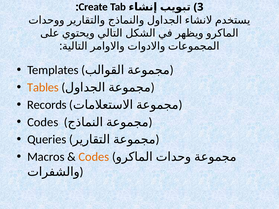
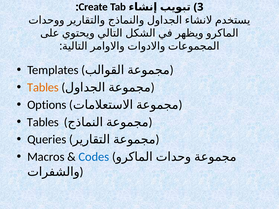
Records: Records -> Options
Codes at (43, 122): Codes -> Tables
Codes at (94, 157) colour: orange -> blue
